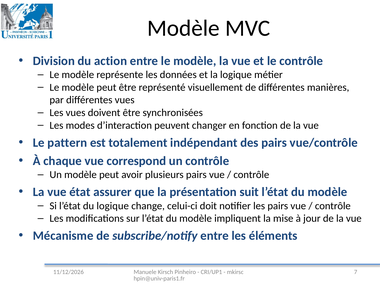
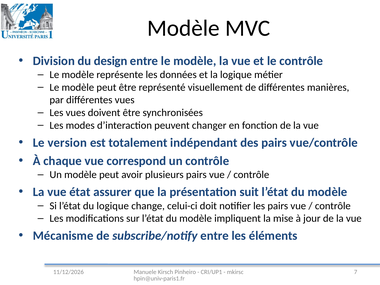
action: action -> design
pattern: pattern -> version
